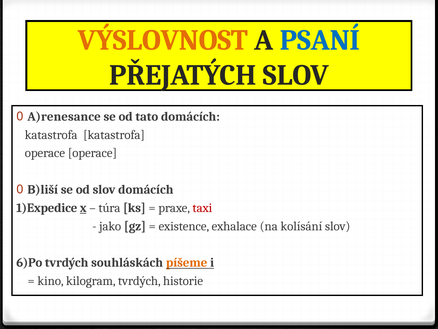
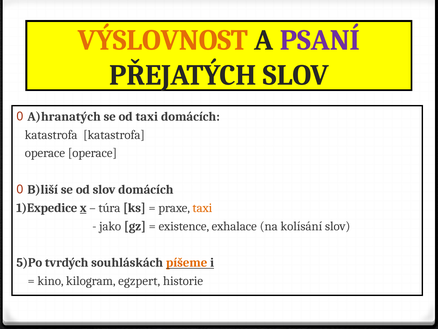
PSANÍ colour: blue -> purple
A)renesance: A)renesance -> A)hranatých
od tato: tato -> taxi
taxi at (202, 208) colour: red -> orange
6)Po: 6)Po -> 5)Po
kilogram tvrdých: tvrdých -> egzpert
